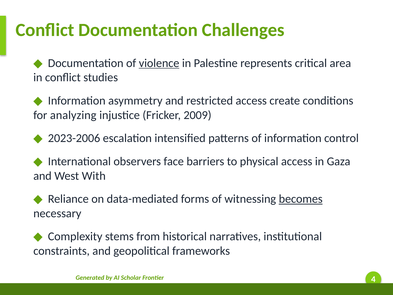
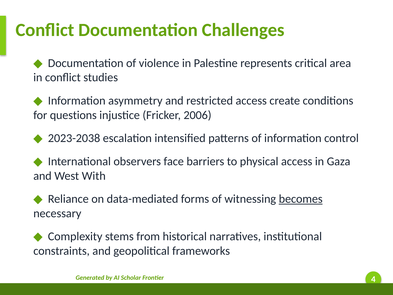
violence underline: present -> none
analyzing: analyzing -> questions
2009: 2009 -> 2006
2023-2006: 2023-2006 -> 2023-2038
